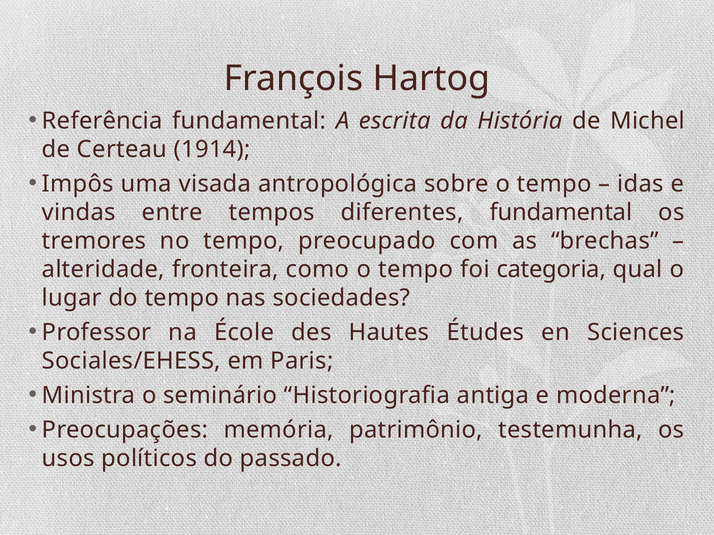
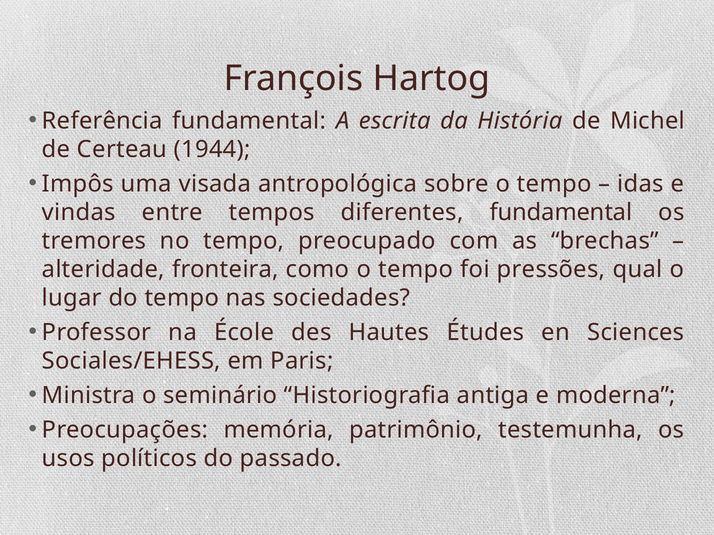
1914: 1914 -> 1944
categoria: categoria -> pressões
